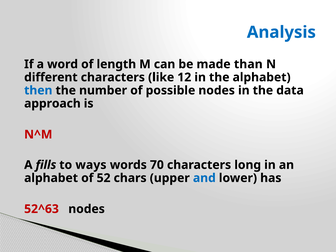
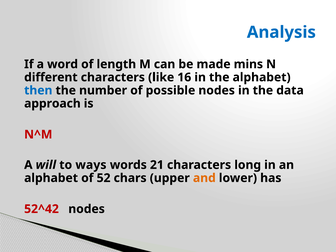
than: than -> mins
12: 12 -> 16
fills: fills -> will
70: 70 -> 21
and colour: blue -> orange
52^63: 52^63 -> 52^42
